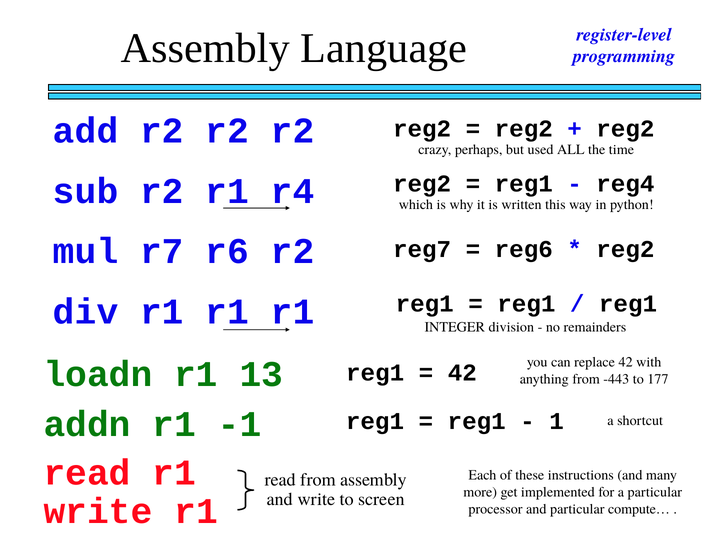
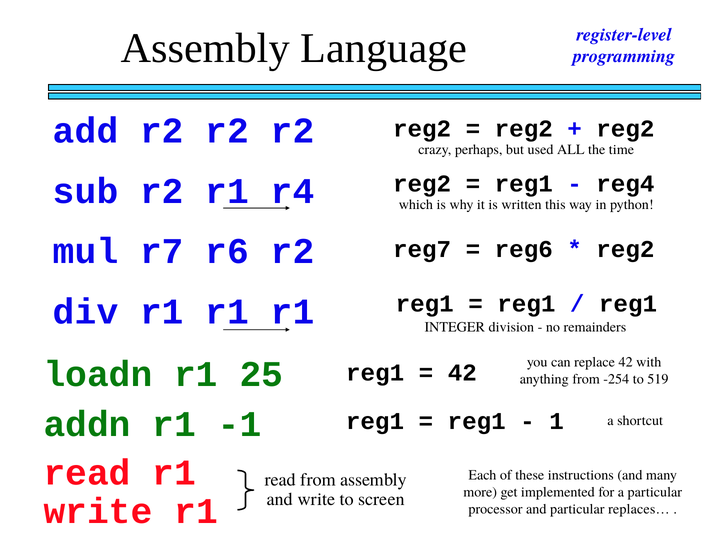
13: 13 -> 25
-443: -443 -> -254
177: 177 -> 519
compute…: compute… -> replaces…
